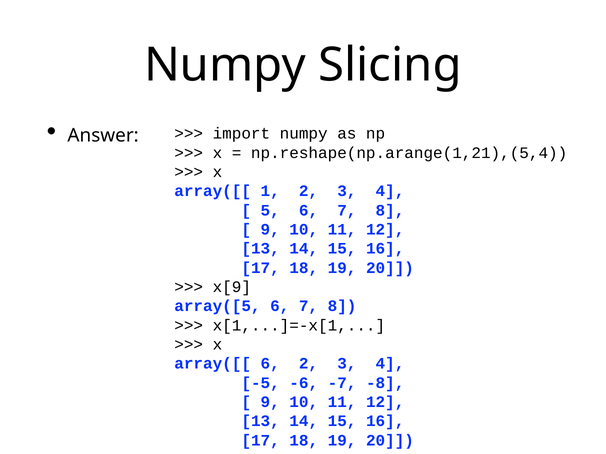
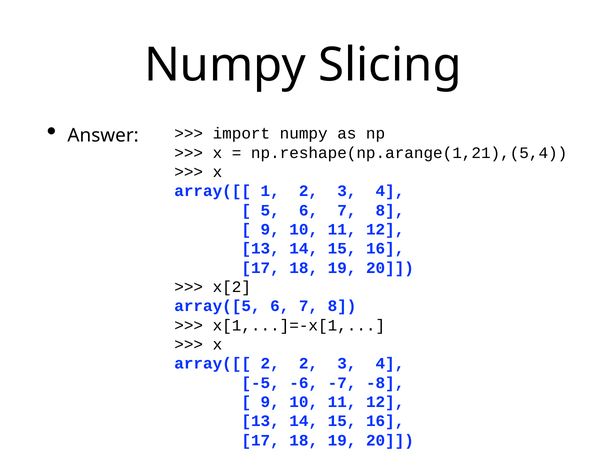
x[9: x[9 -> x[2
array([[ 6: 6 -> 2
